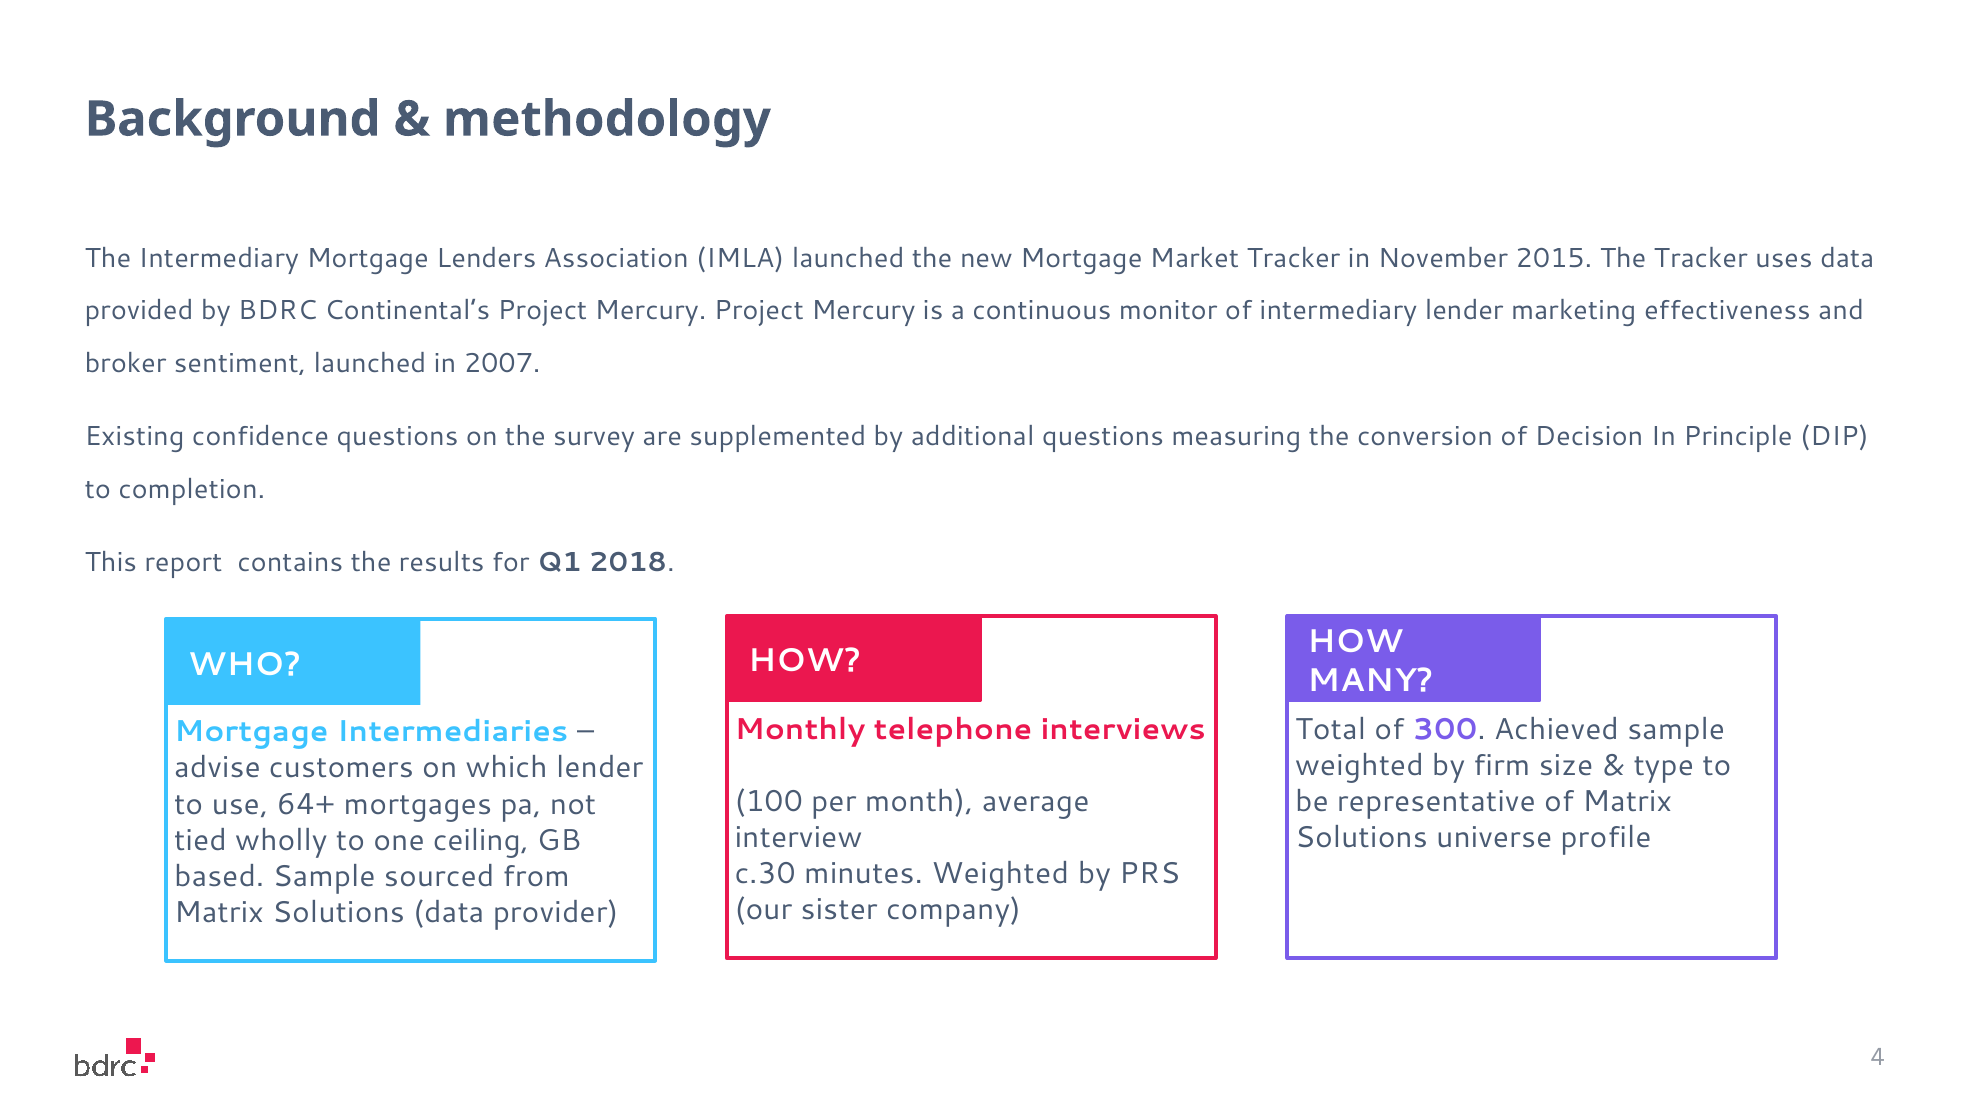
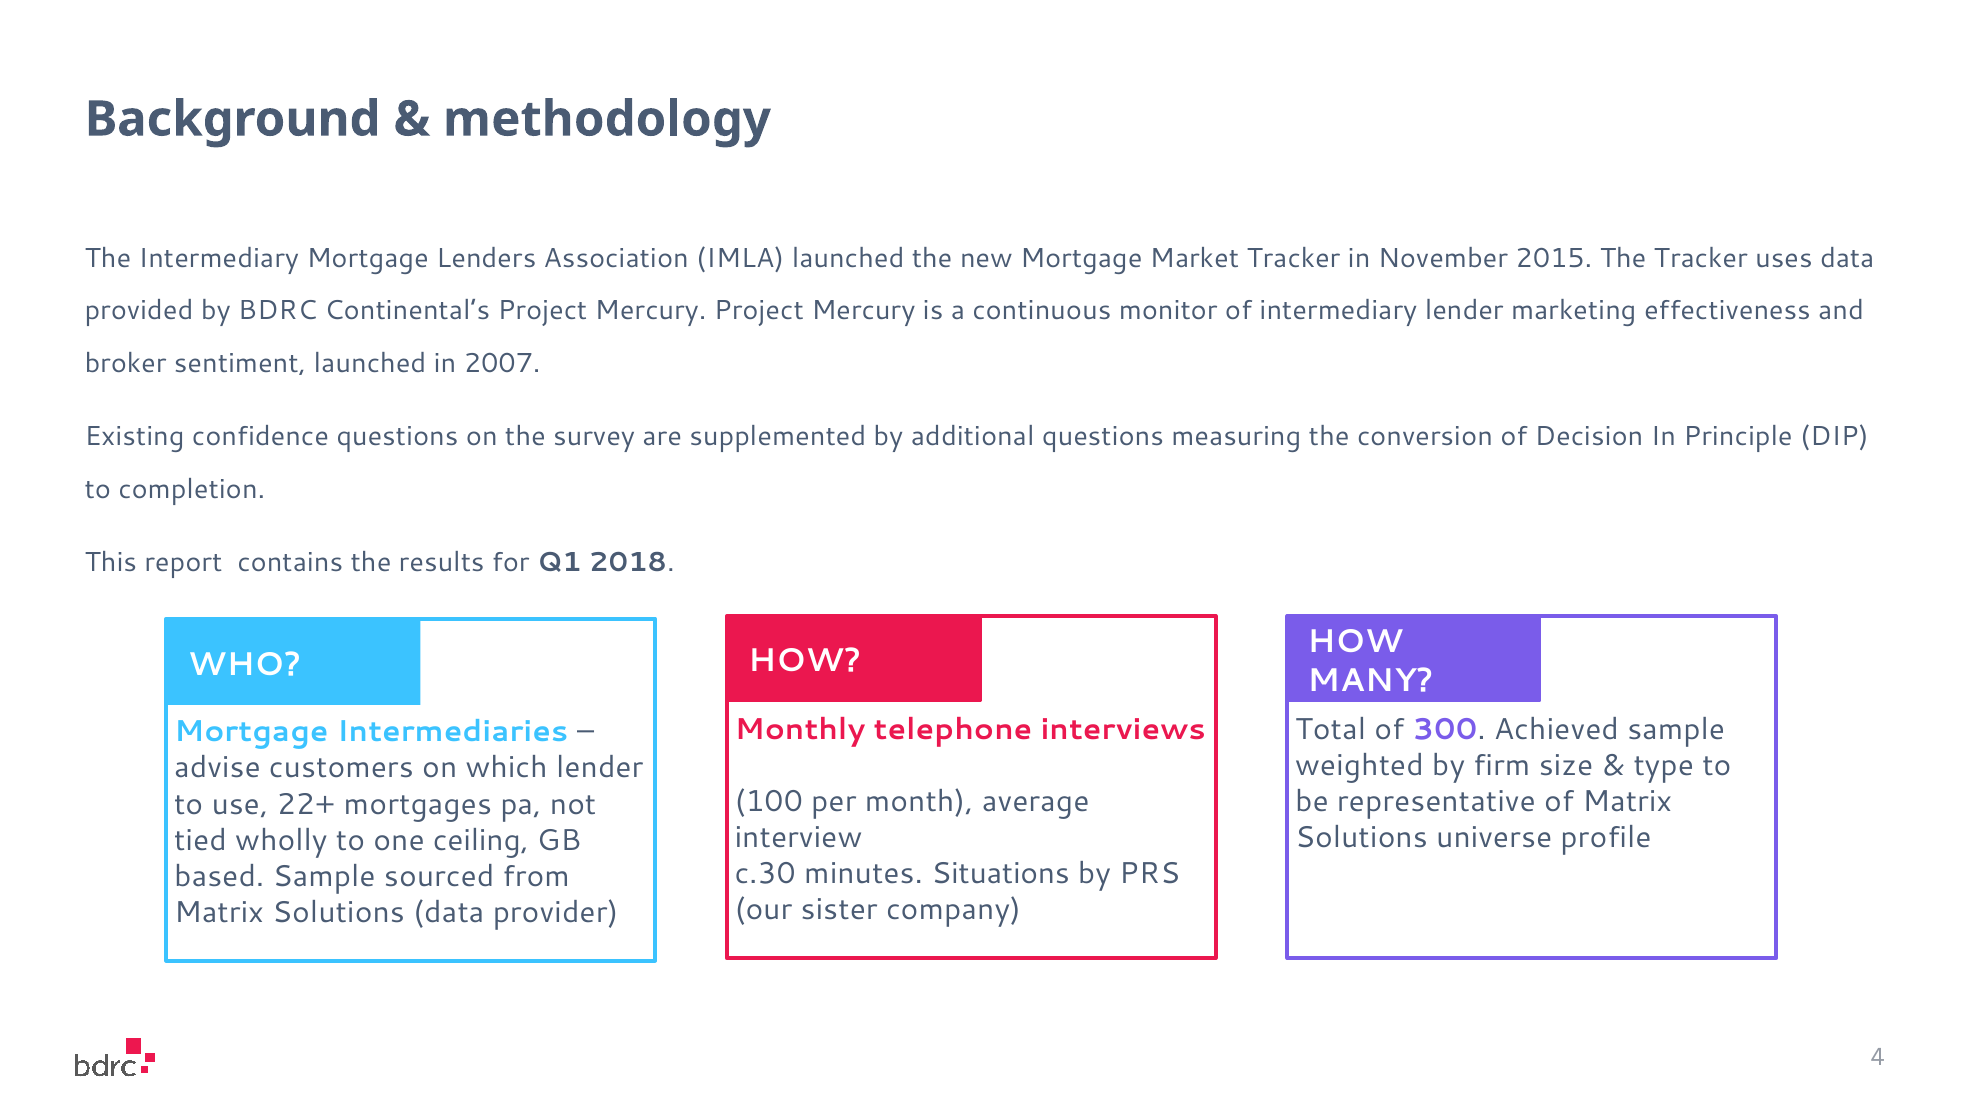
64+: 64+ -> 22+
minutes Weighted: Weighted -> Situations
